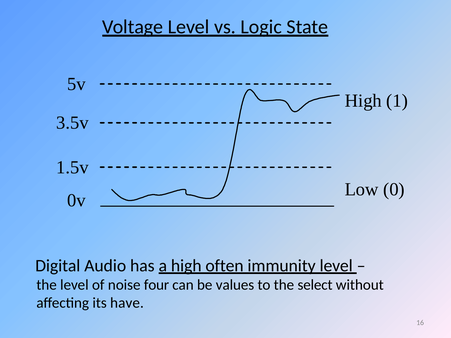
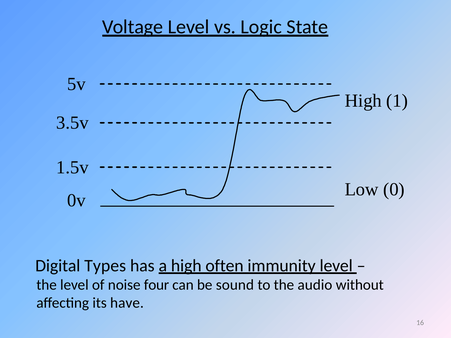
Audio: Audio -> Types
values: values -> sound
select: select -> audio
